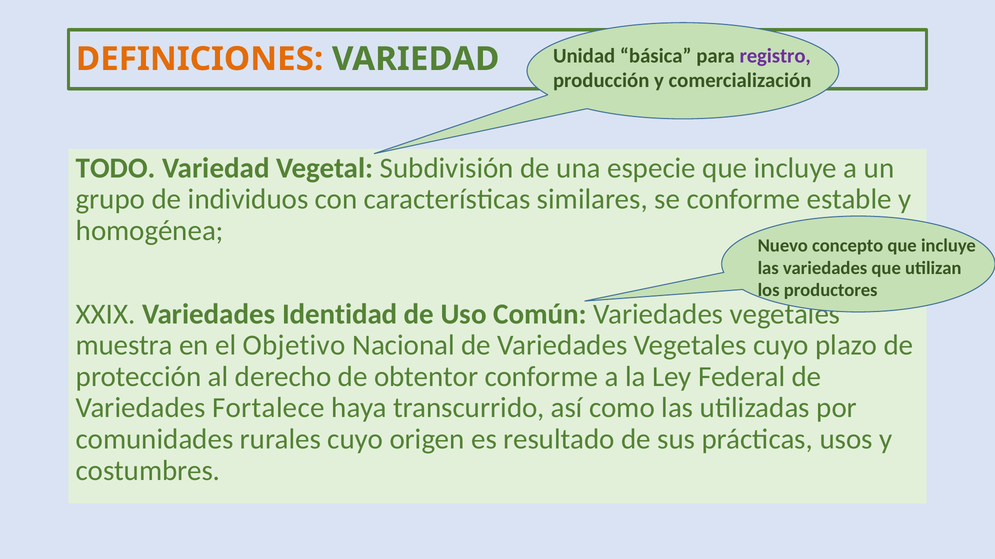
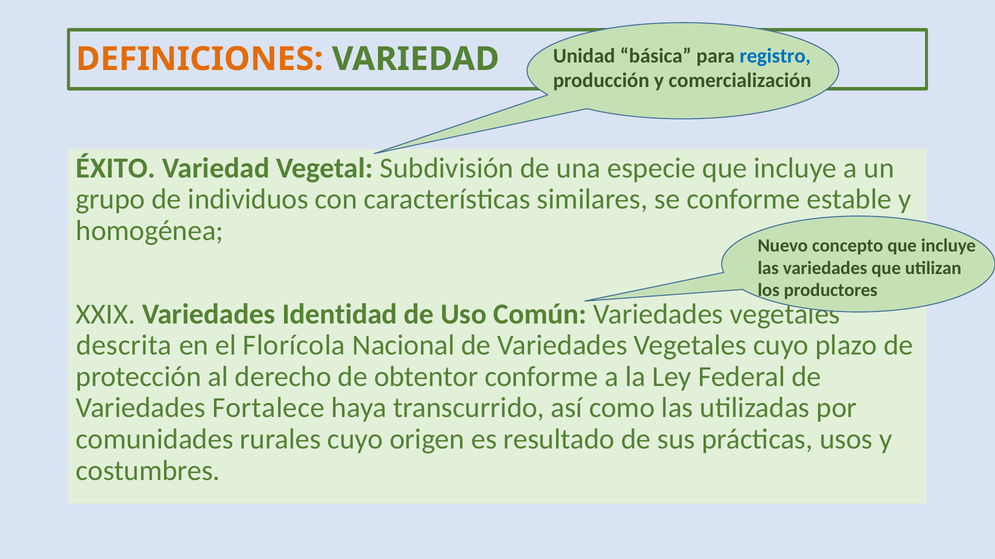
registro colour: purple -> blue
TODO: TODO -> ÉXITO
muestra: muestra -> descrita
Objetivo: Objetivo -> Florícola
